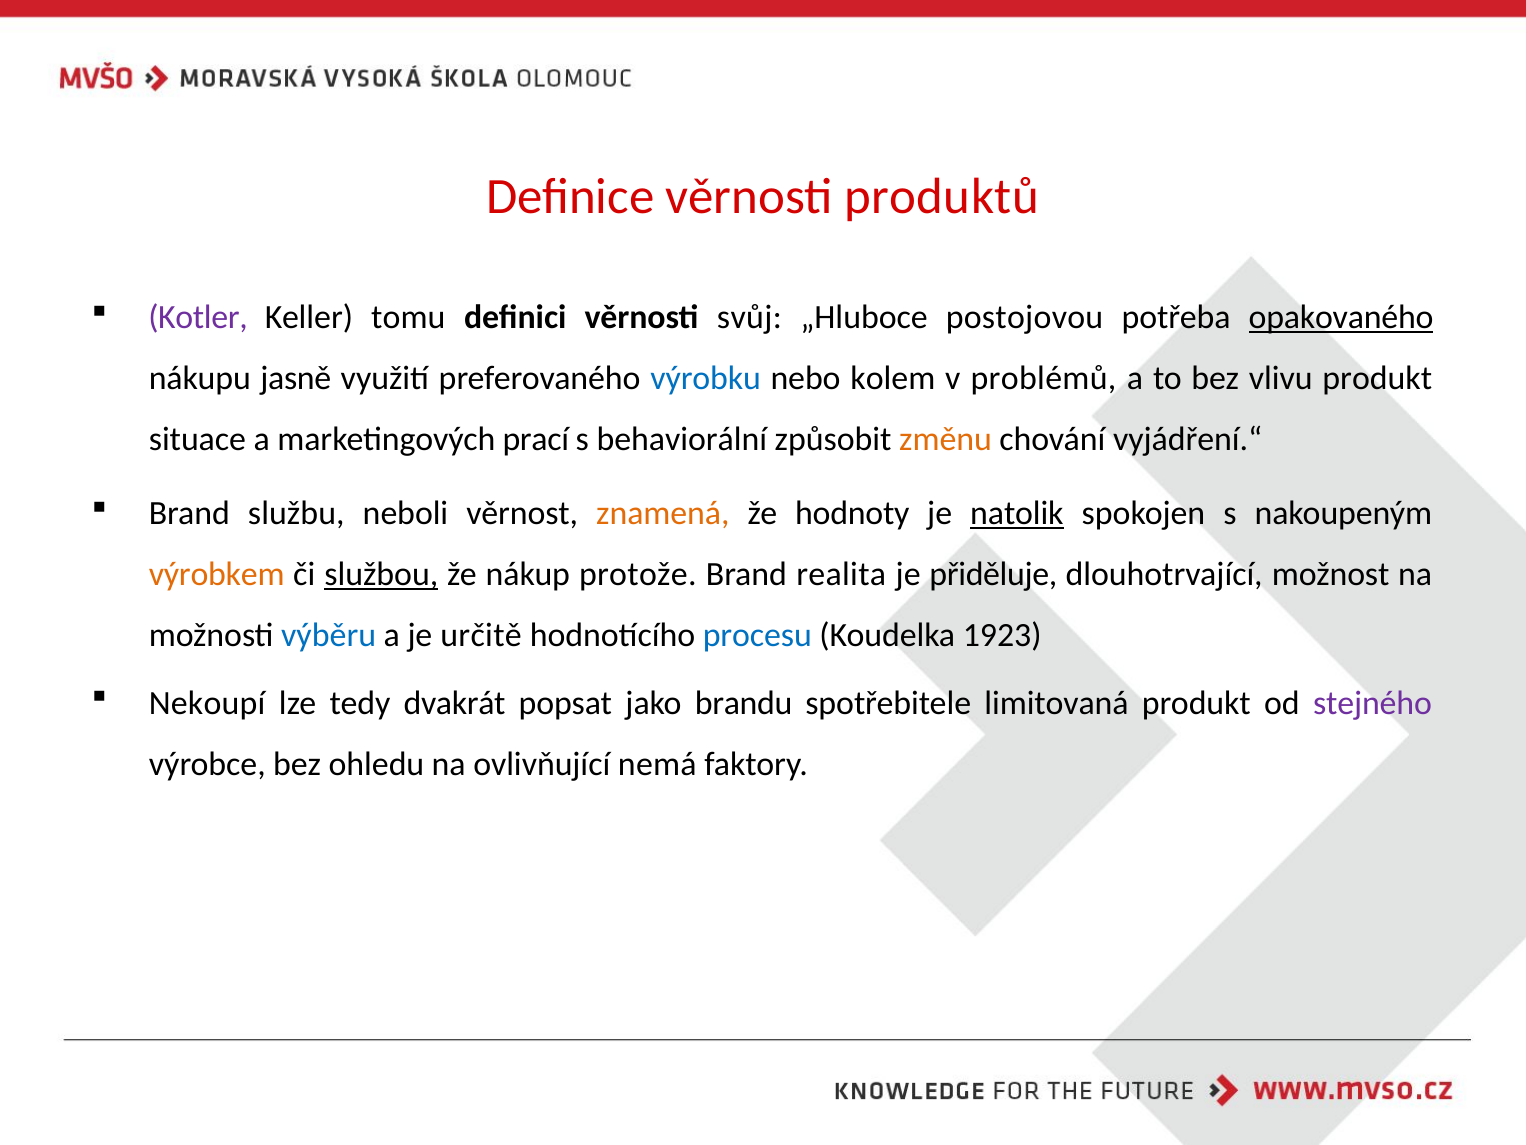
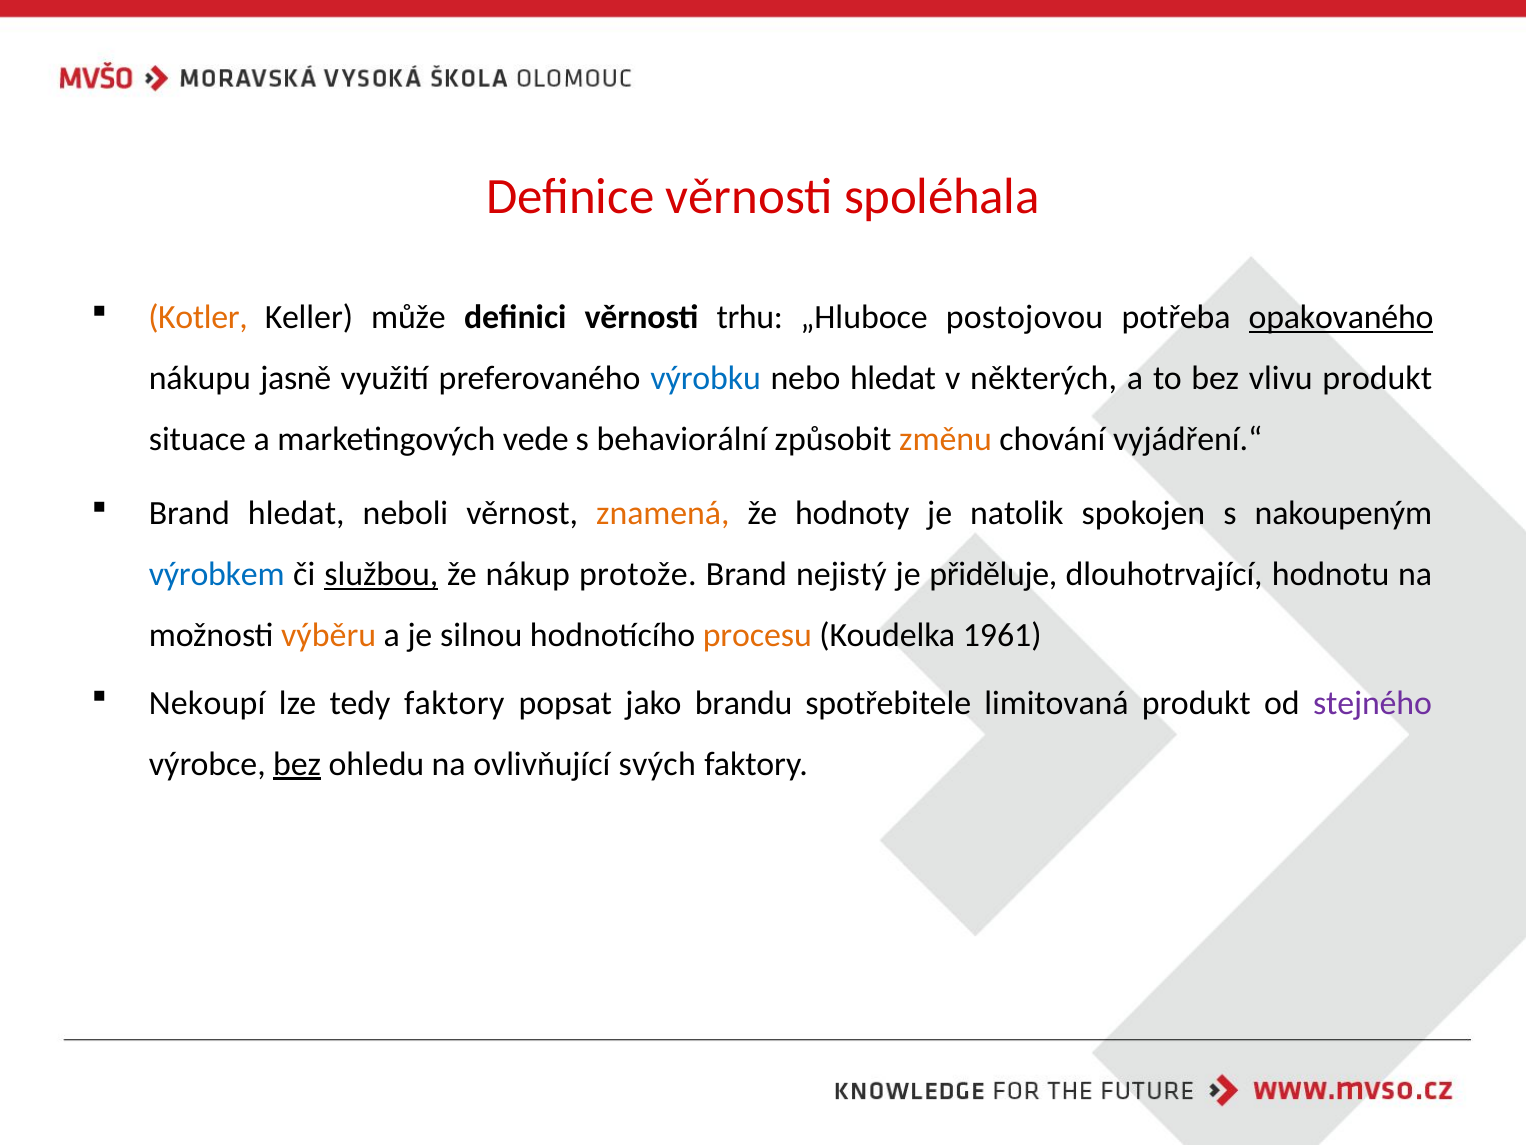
produktů: produktů -> spoléhala
Kotler colour: purple -> orange
tomu: tomu -> může
svůj: svůj -> trhu
nebo kolem: kolem -> hledat
problémů: problémů -> některých
prací: prací -> vede
Brand službu: službu -> hledat
natolik underline: present -> none
výrobkem colour: orange -> blue
realita: realita -> nejistý
možnost: možnost -> hodnotu
výběru colour: blue -> orange
určitě: určitě -> silnou
procesu colour: blue -> orange
1923: 1923 -> 1961
tedy dvakrát: dvakrát -> faktory
bez at (297, 764) underline: none -> present
nemá: nemá -> svých
